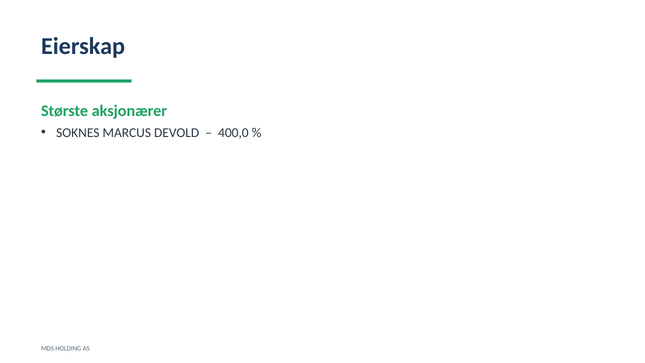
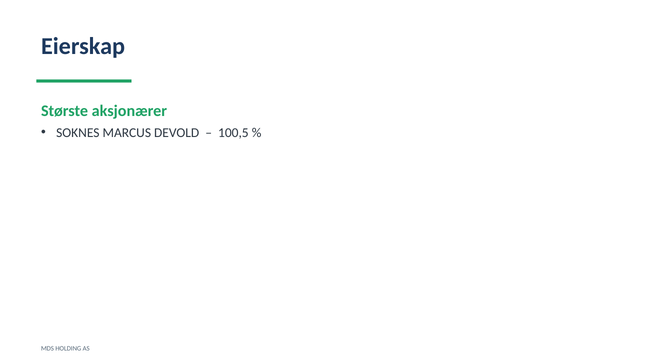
400,0: 400,0 -> 100,5
